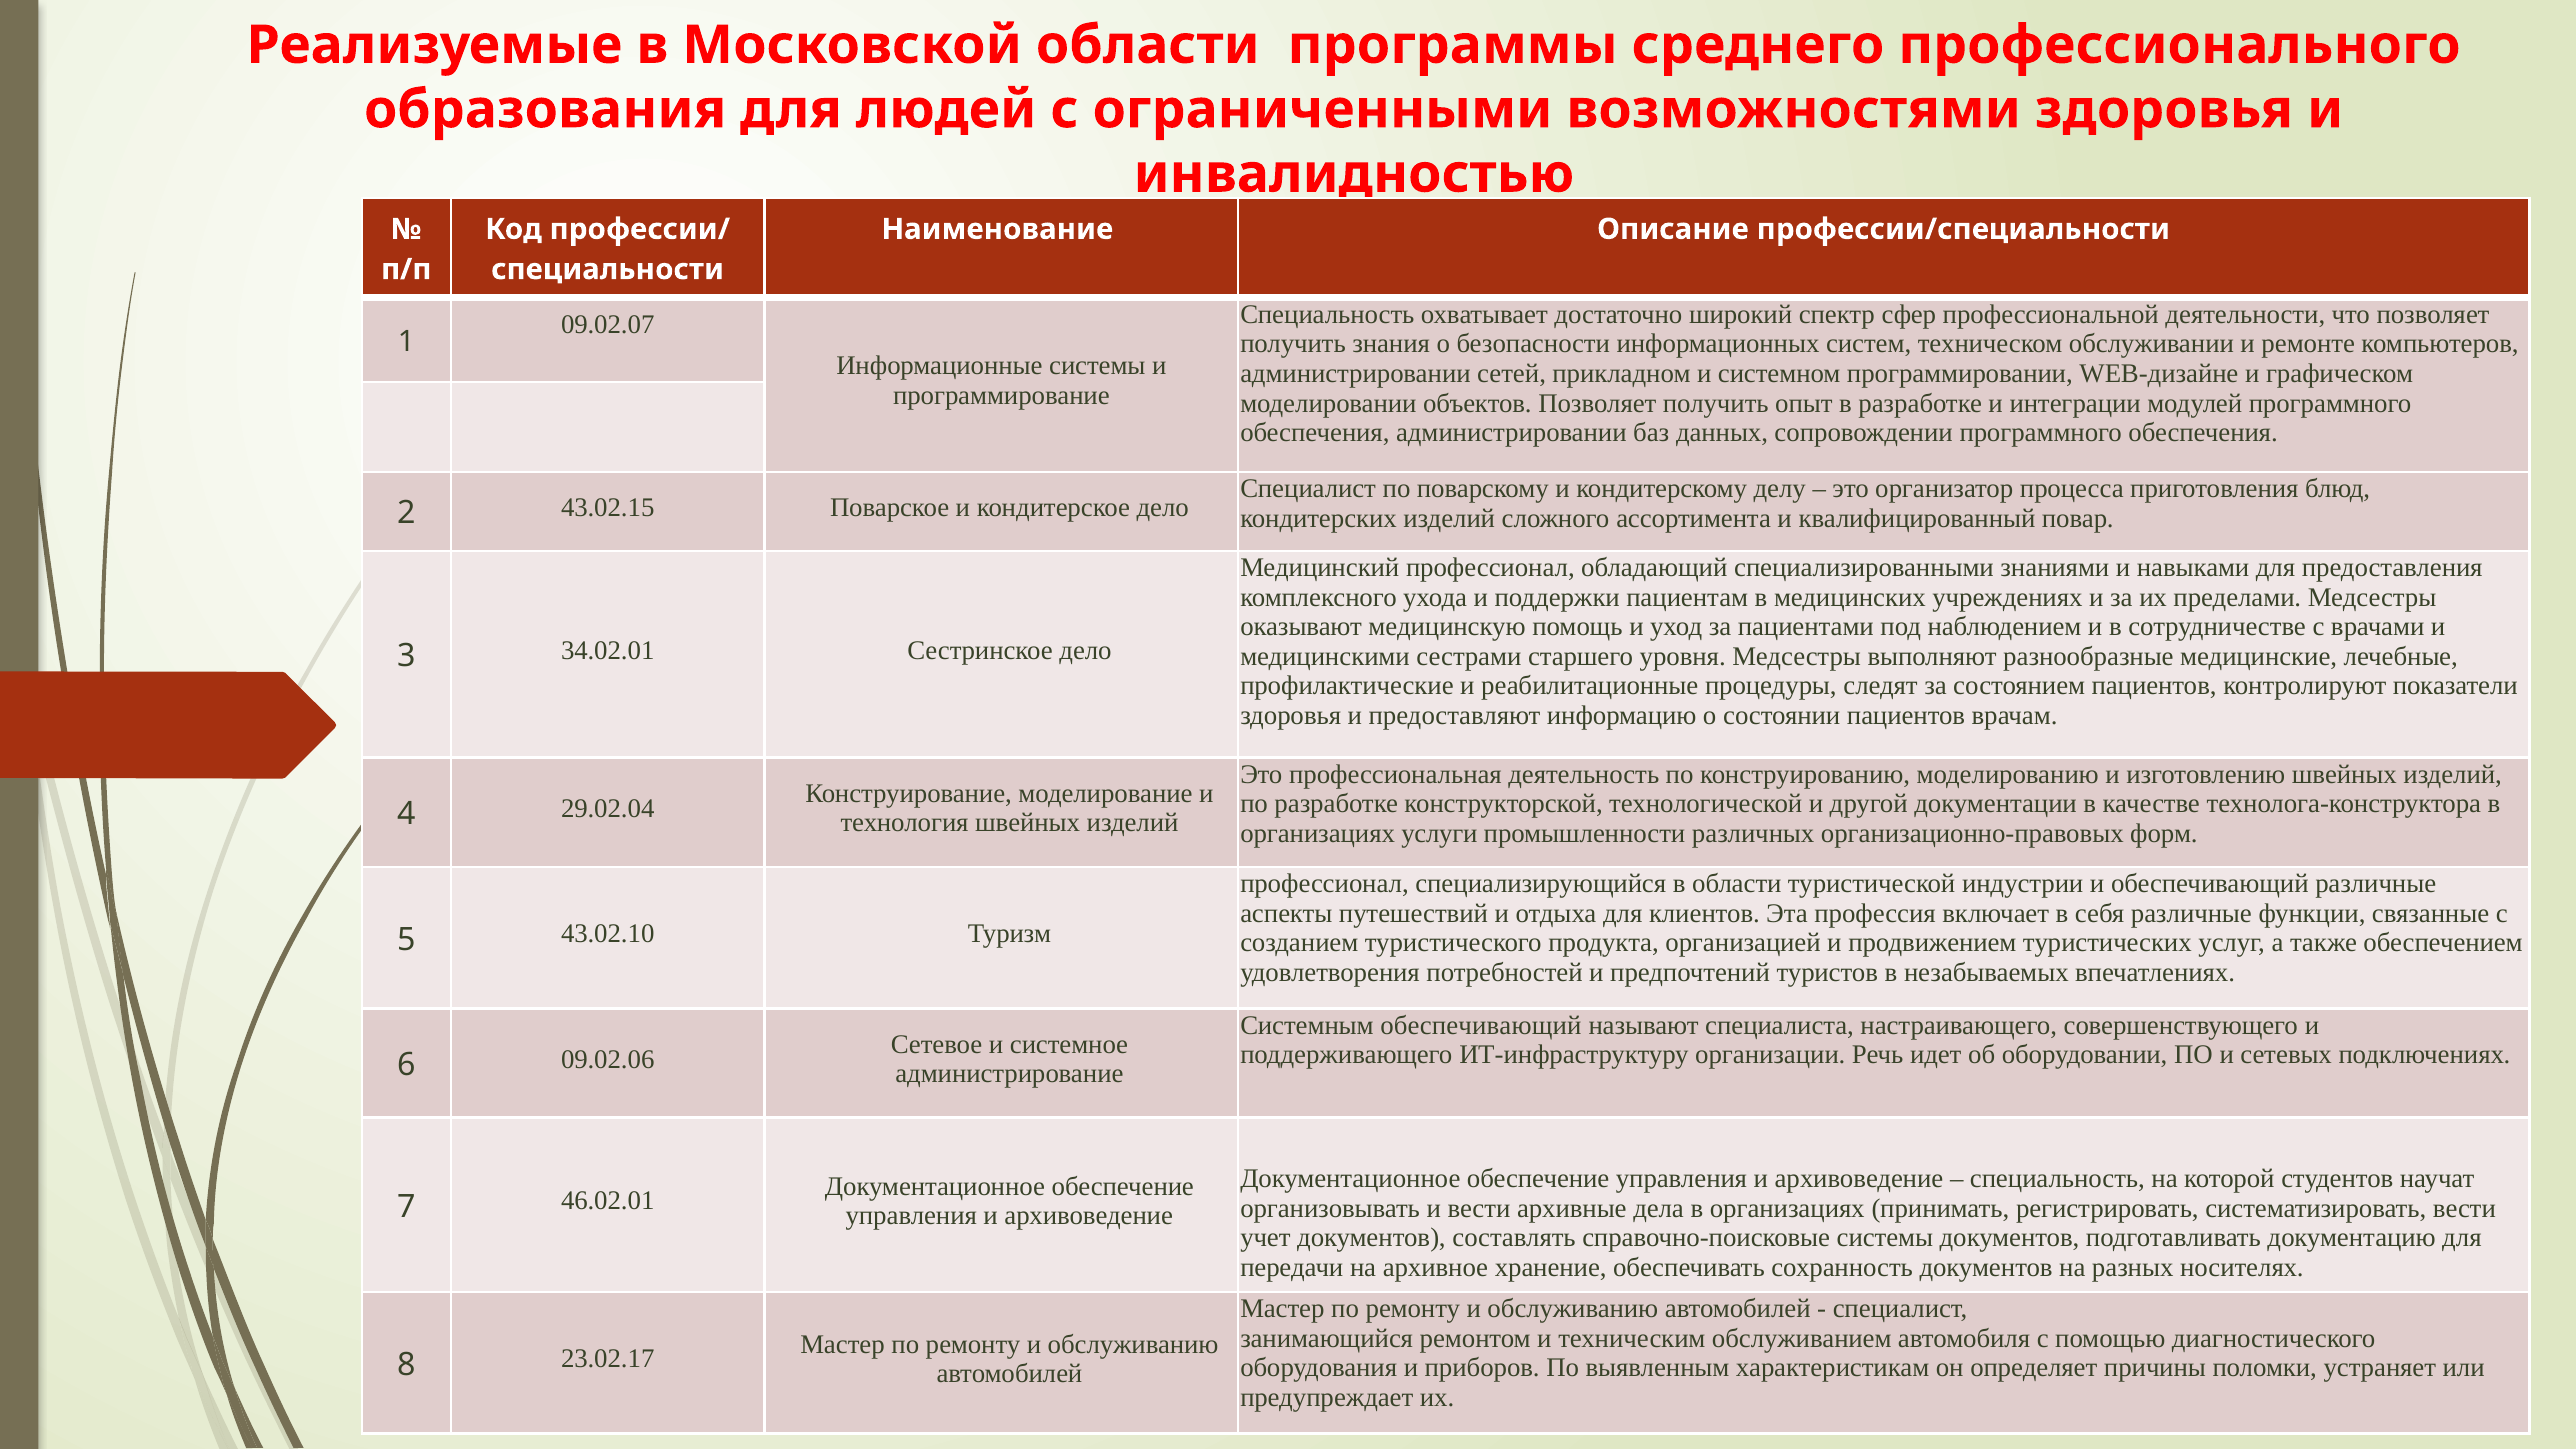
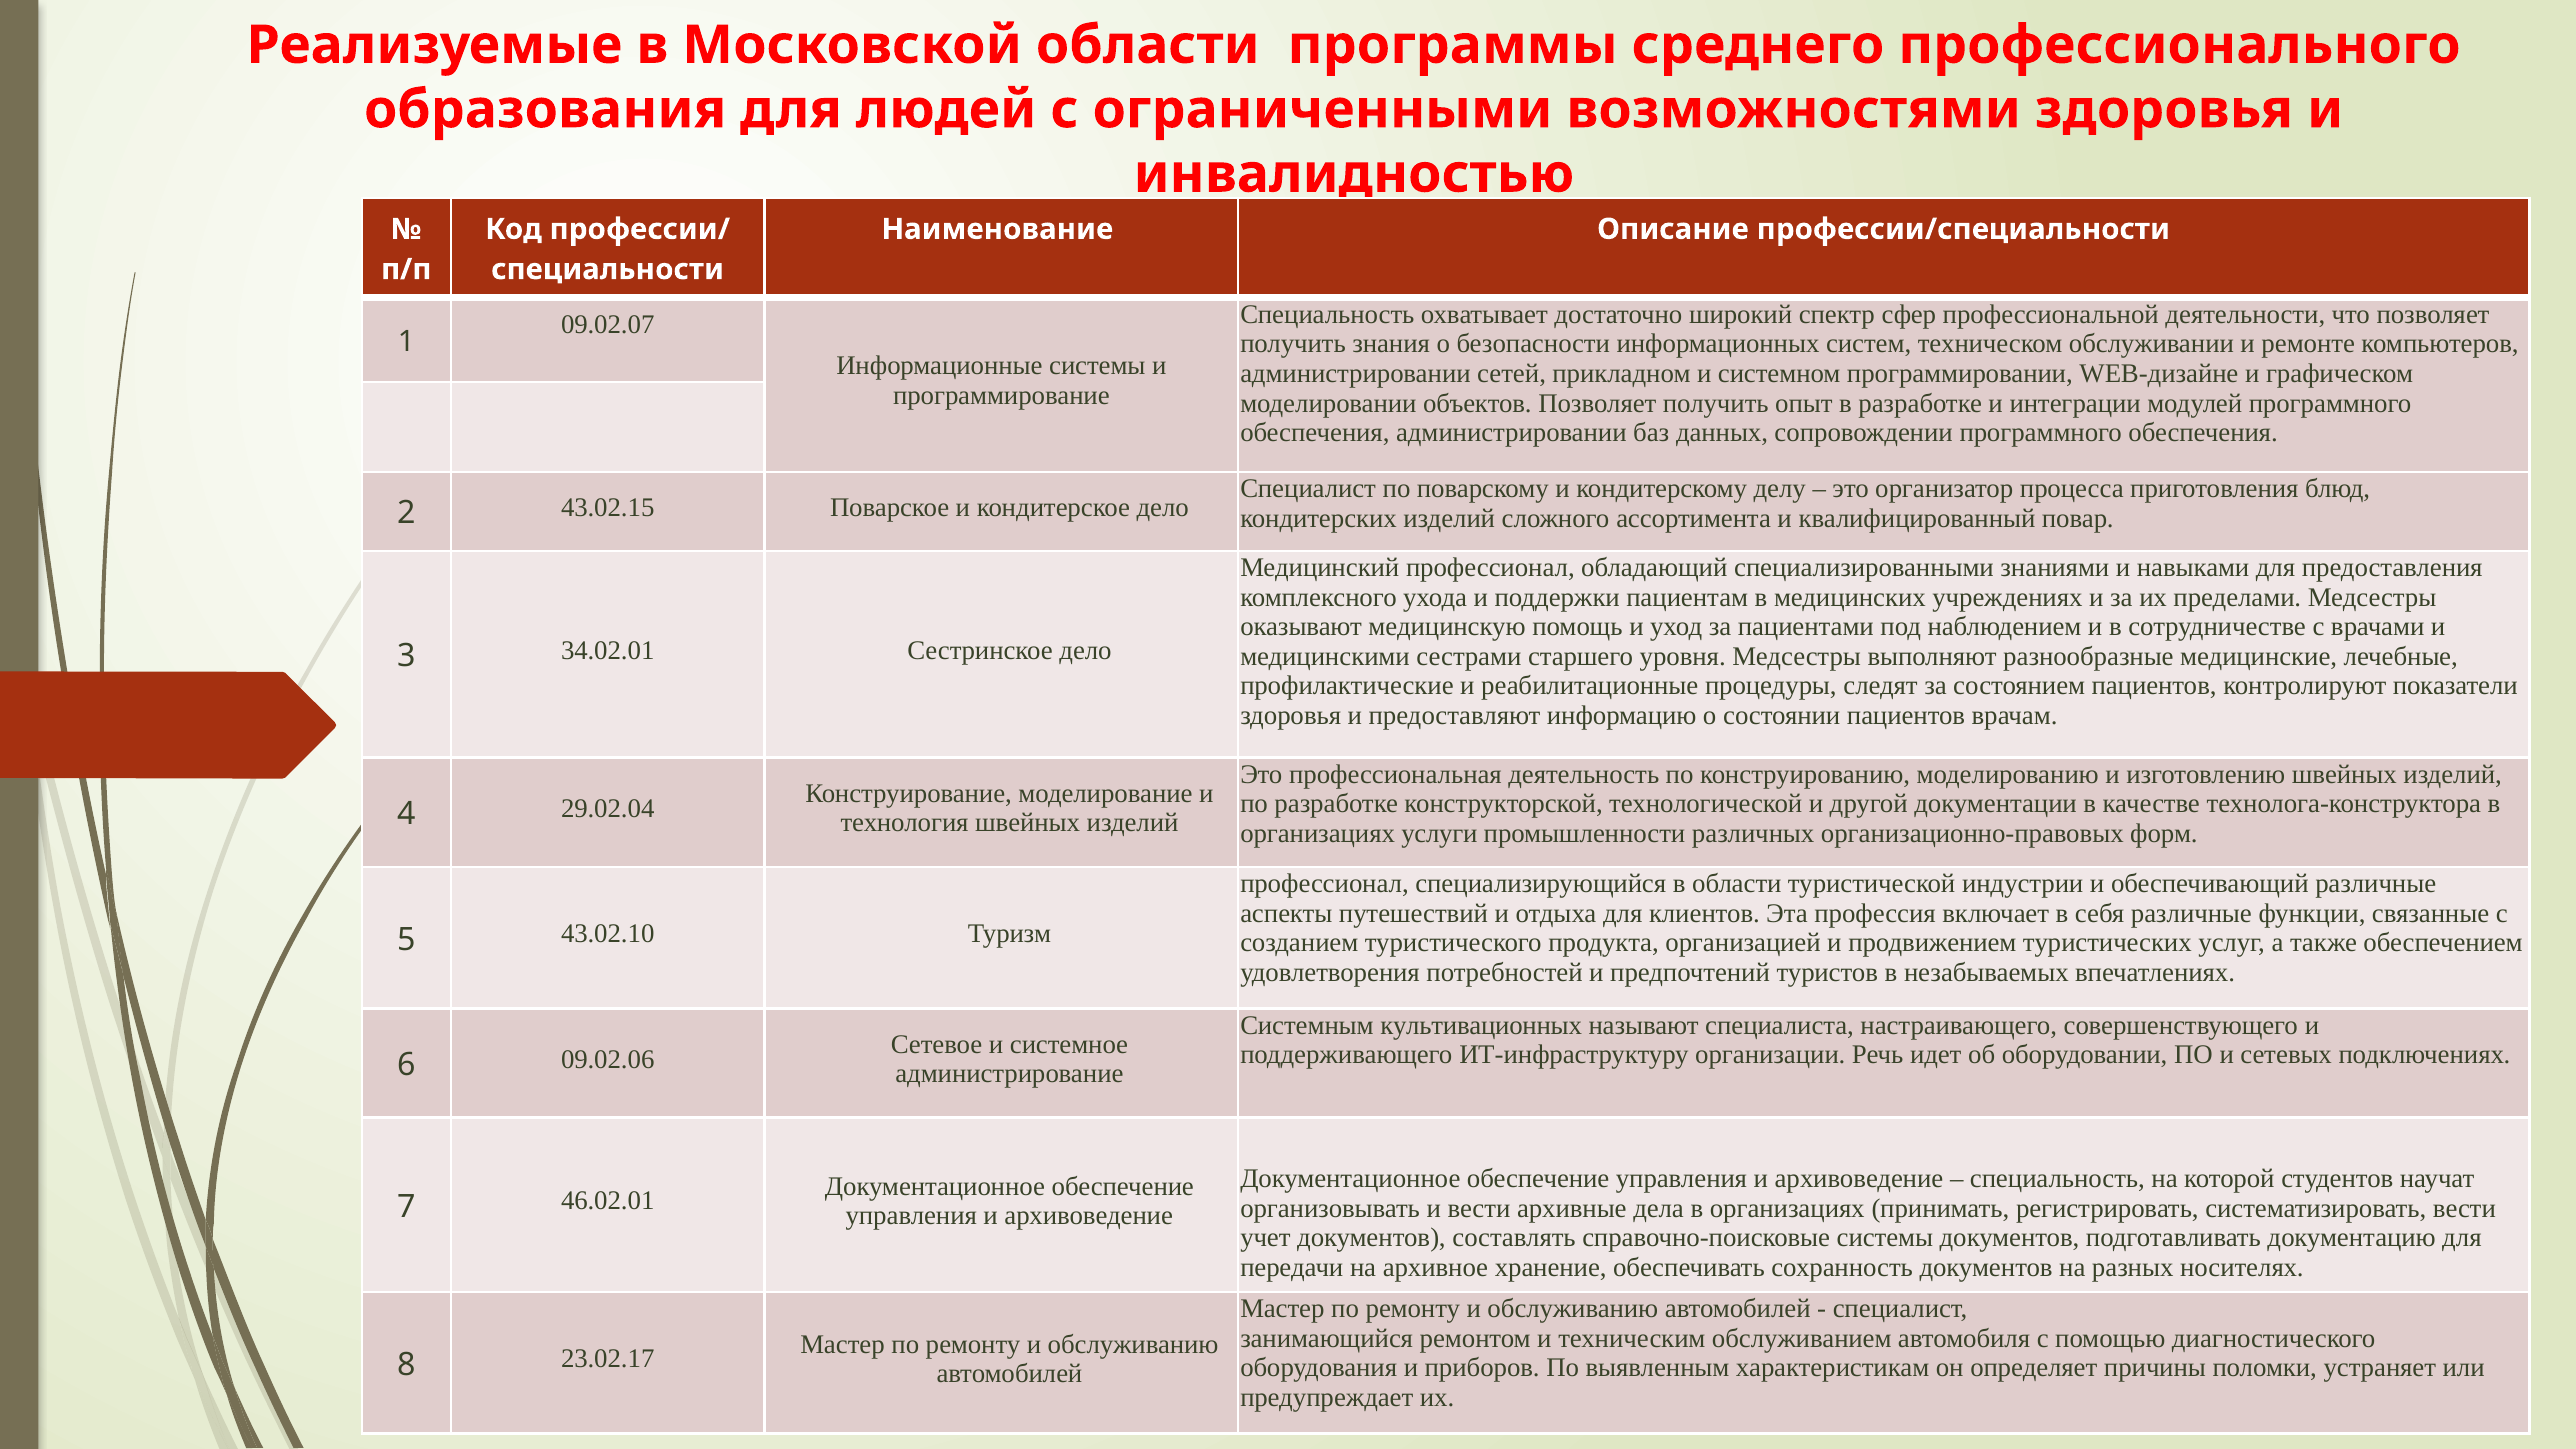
Системным обеспечивающий: обеспечивающий -> культивационных
